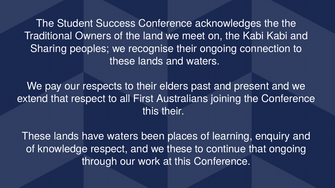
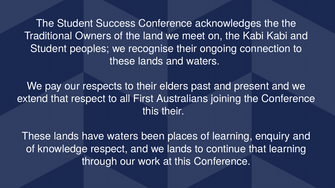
Sharing at (49, 49): Sharing -> Student
we these: these -> lands
that ongoing: ongoing -> learning
